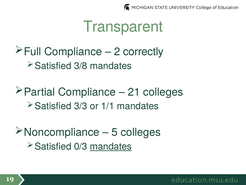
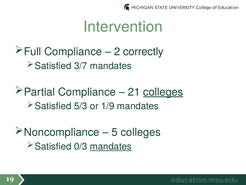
Transparent: Transparent -> Intervention
3/8: 3/8 -> 3/7
colleges at (163, 92) underline: none -> present
3/3: 3/3 -> 5/3
1/1: 1/1 -> 1/9
